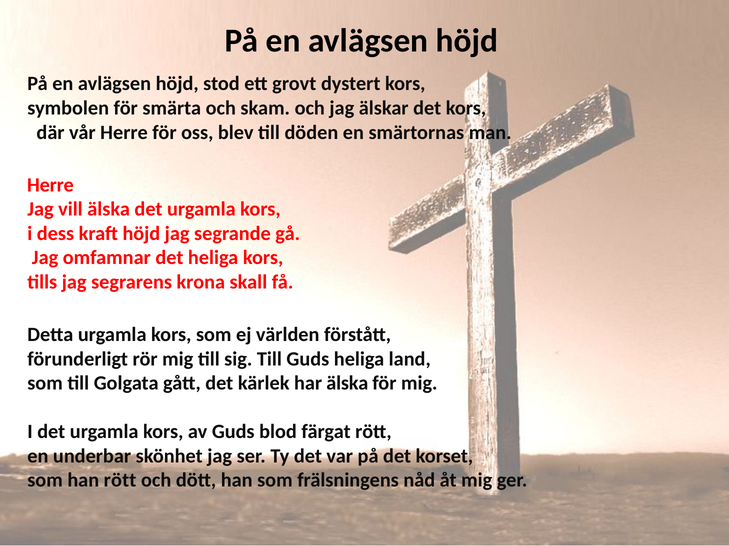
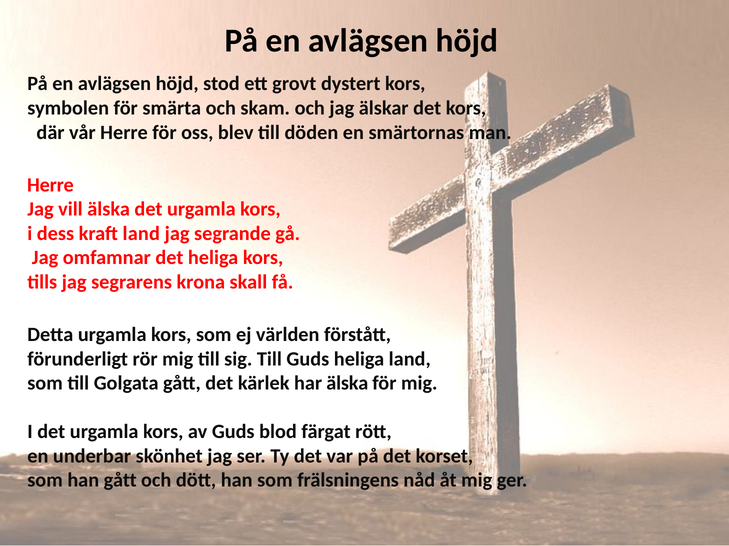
kraft höjd: höjd -> land
han rött: rött -> gått
